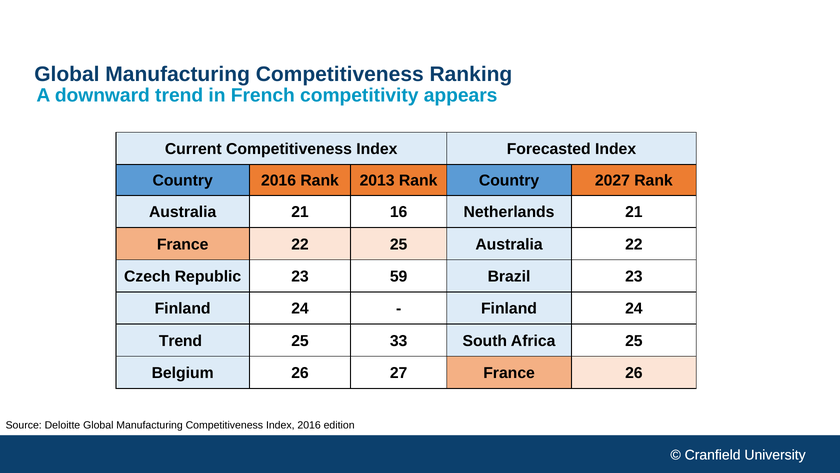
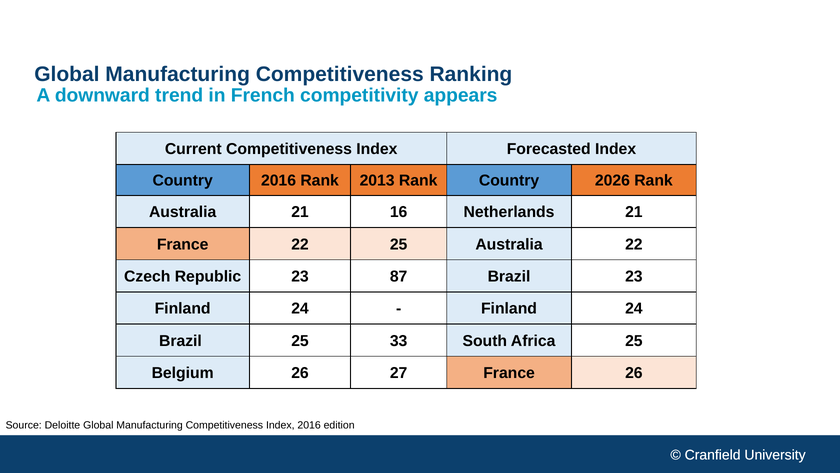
2027: 2027 -> 2026
59: 59 -> 87
Trend at (181, 341): Trend -> Brazil
